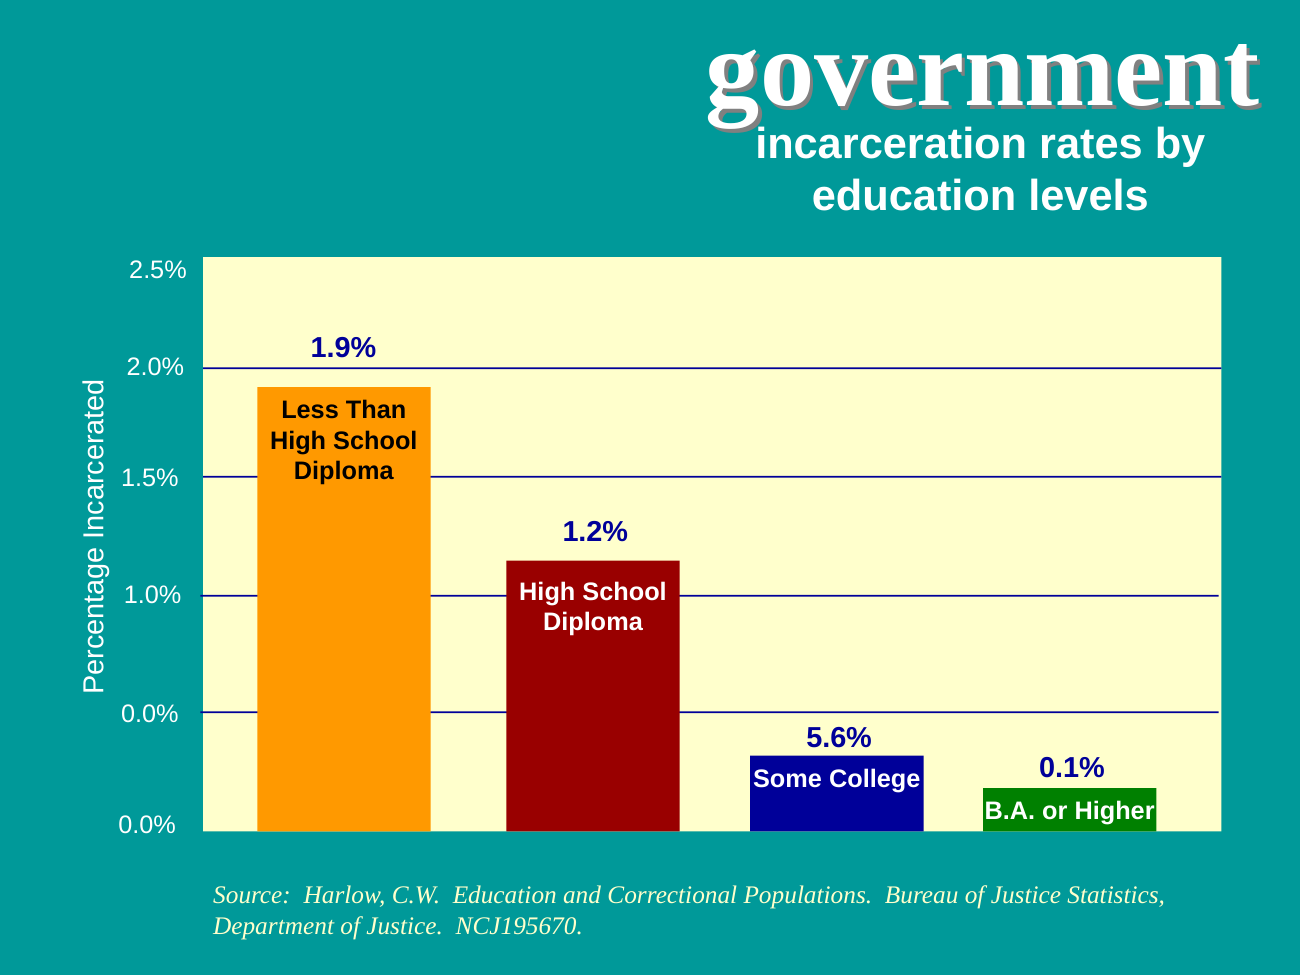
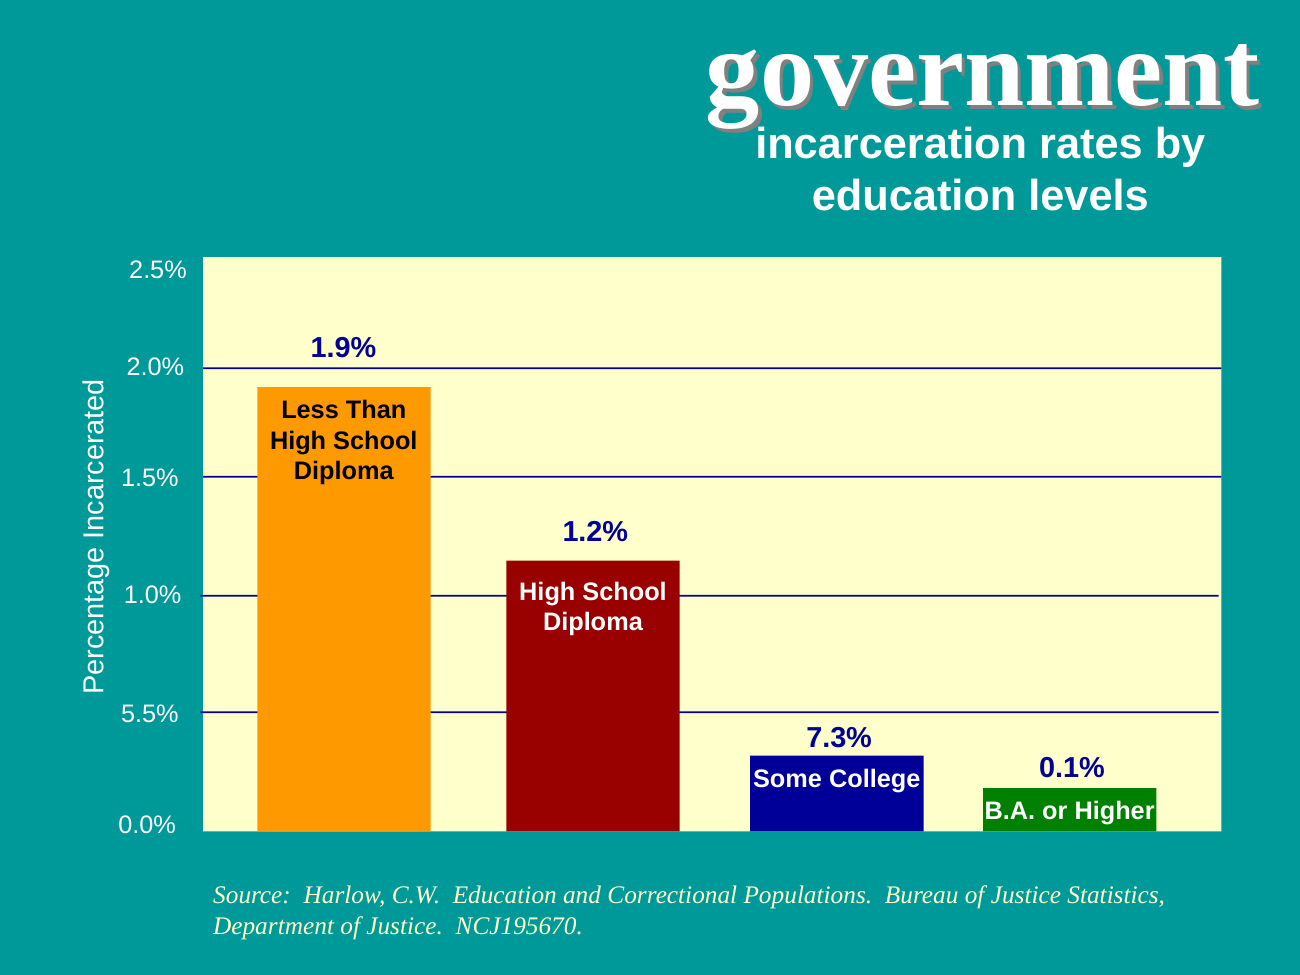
0.0% at (150, 714): 0.0% -> 5.5%
5.6%: 5.6% -> 7.3%
